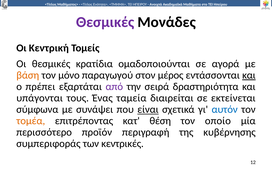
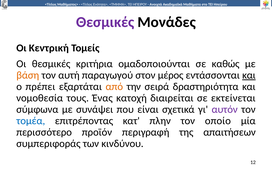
κρατίδια: κρατίδια -> κριτήρια
αγορά: αγορά -> καθώς
μόνο: μόνο -> αυτή
από colour: purple -> orange
υπάγονται: υπάγονται -> νομοθεσία
ταμεία: ταμεία -> κατοχή
είναι underline: present -> none
αυτόν colour: blue -> purple
τομέα colour: orange -> blue
θέση: θέση -> πλην
κυβέρνησης: κυβέρνησης -> απαιτήσεων
κεντρικές: κεντρικές -> κινδύνου
